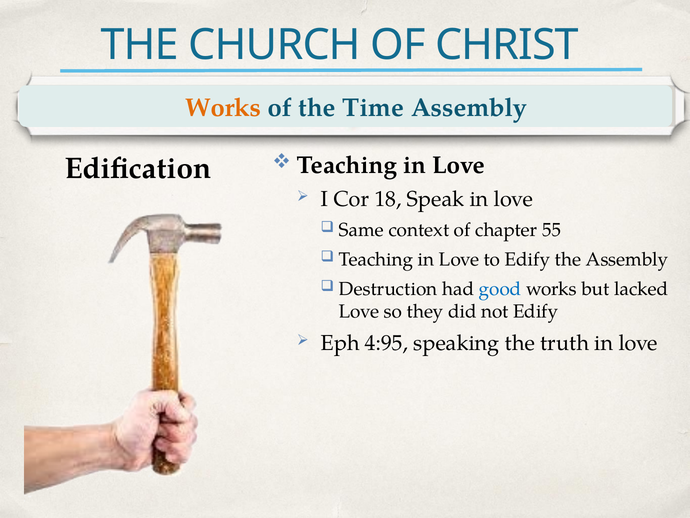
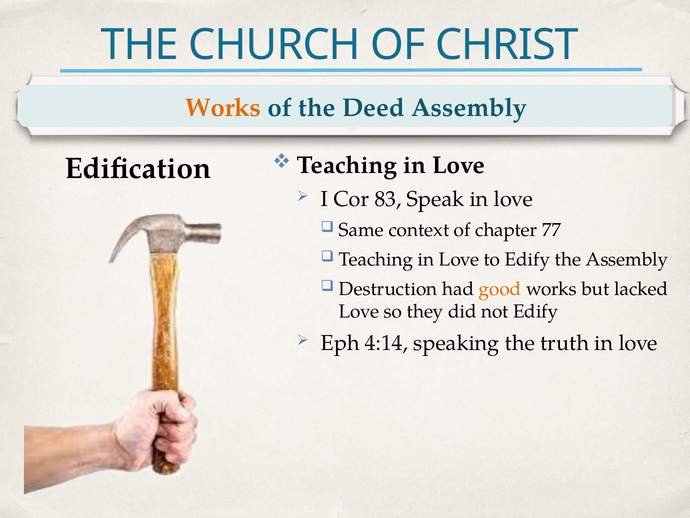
Time: Time -> Deed
18: 18 -> 83
55: 55 -> 77
good colour: blue -> orange
4:95: 4:95 -> 4:14
